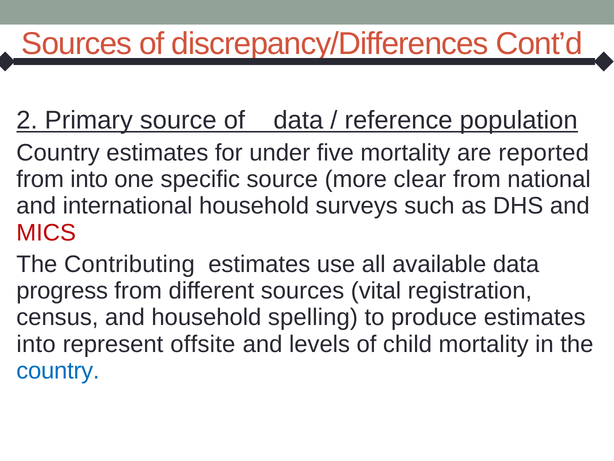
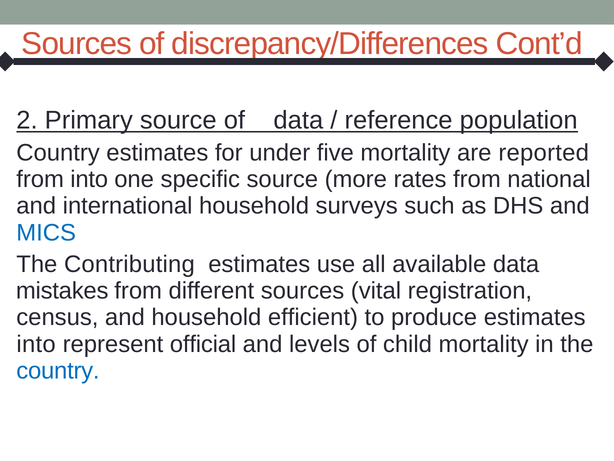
clear: clear -> rates
MICS colour: red -> blue
progress: progress -> mistakes
spelling: spelling -> efficient
offsite: offsite -> official
